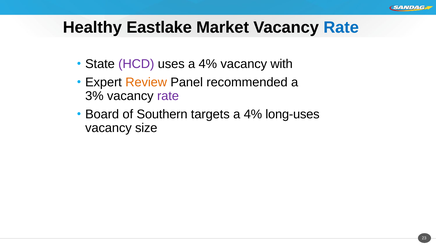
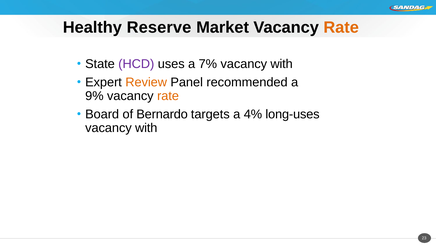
Eastlake: Eastlake -> Reserve
Rate at (341, 28) colour: blue -> orange
uses a 4%: 4% -> 7%
3%: 3% -> 9%
rate at (168, 96) colour: purple -> orange
Southern: Southern -> Bernardo
size at (146, 128): size -> with
